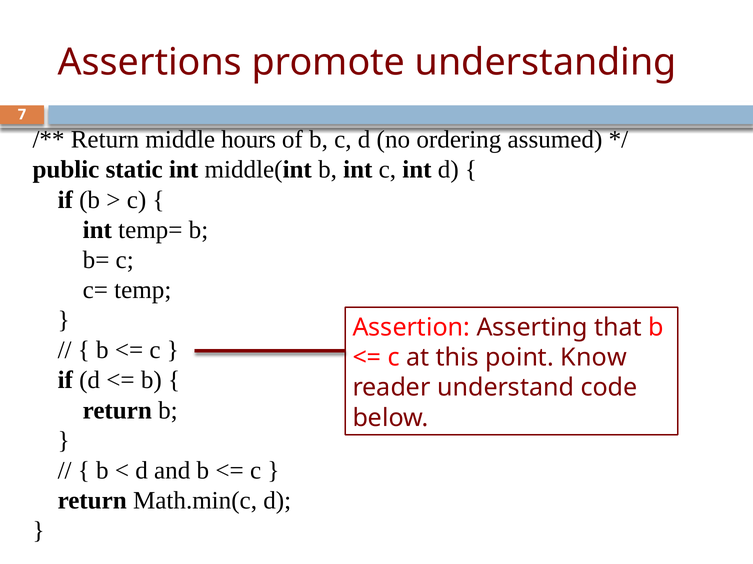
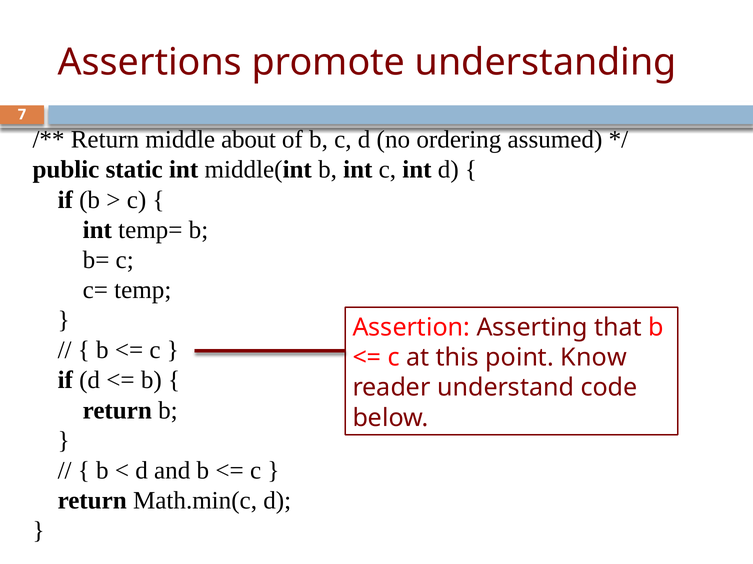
hours: hours -> about
